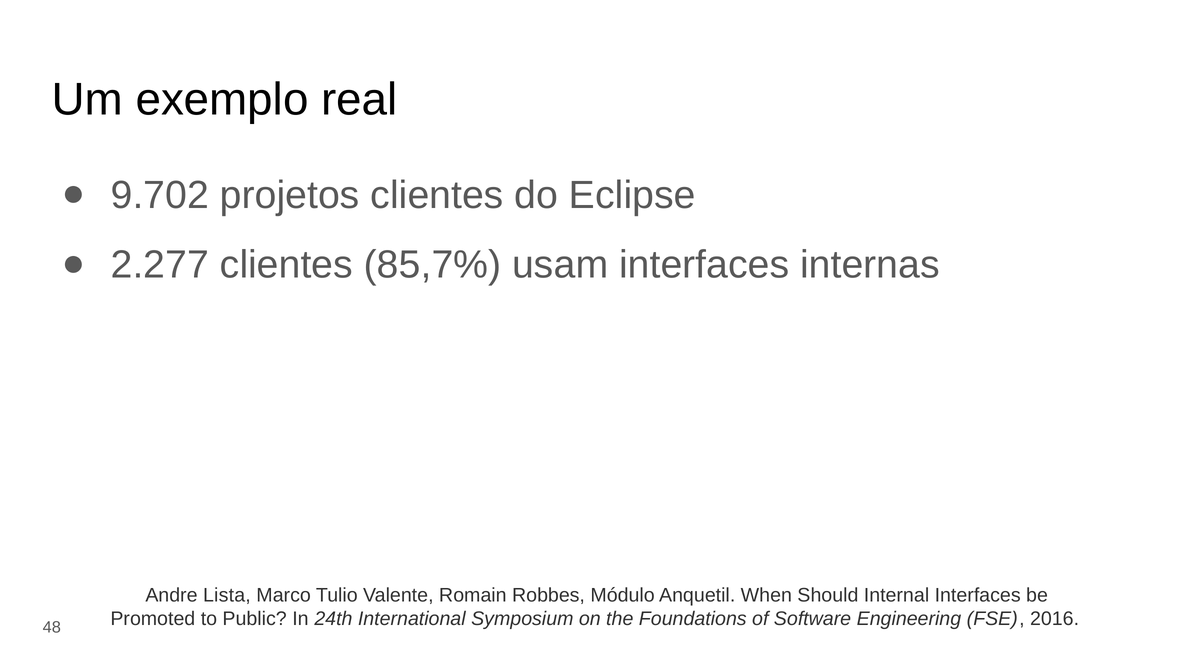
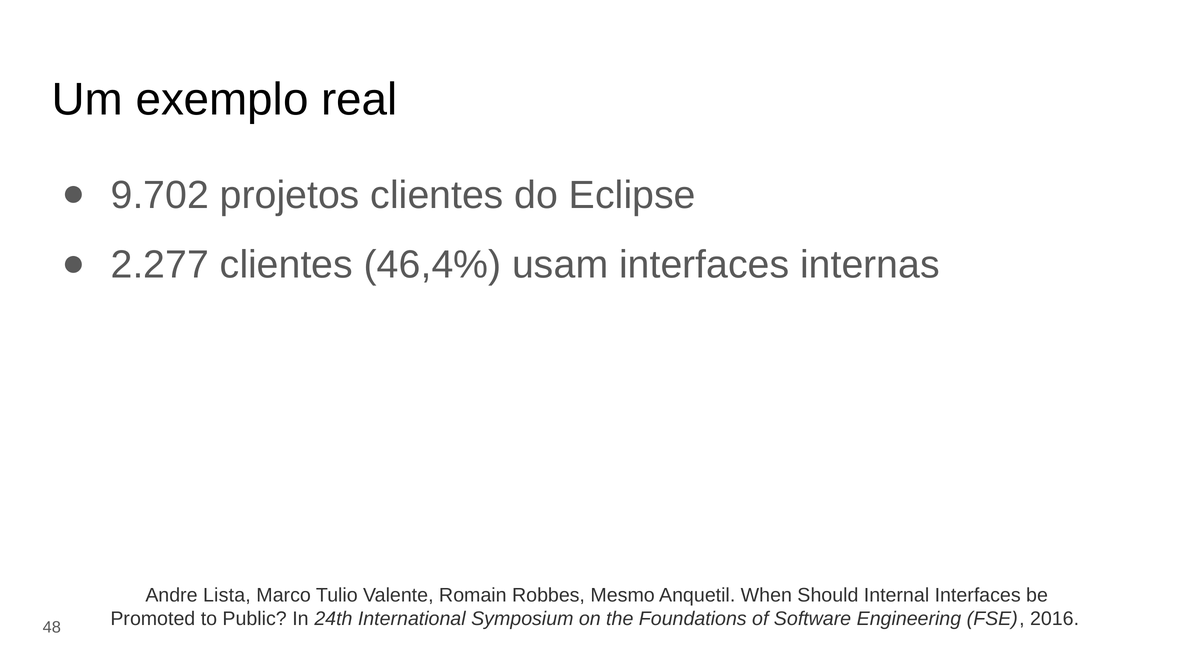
85,7%: 85,7% -> 46,4%
Módulo: Módulo -> Mesmo
